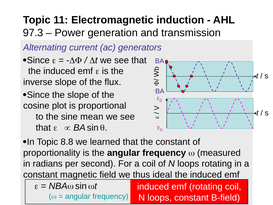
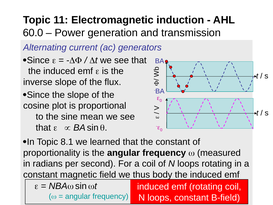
97.3: 97.3 -> 60.0
8.8: 8.8 -> 8.1
ideal: ideal -> body
